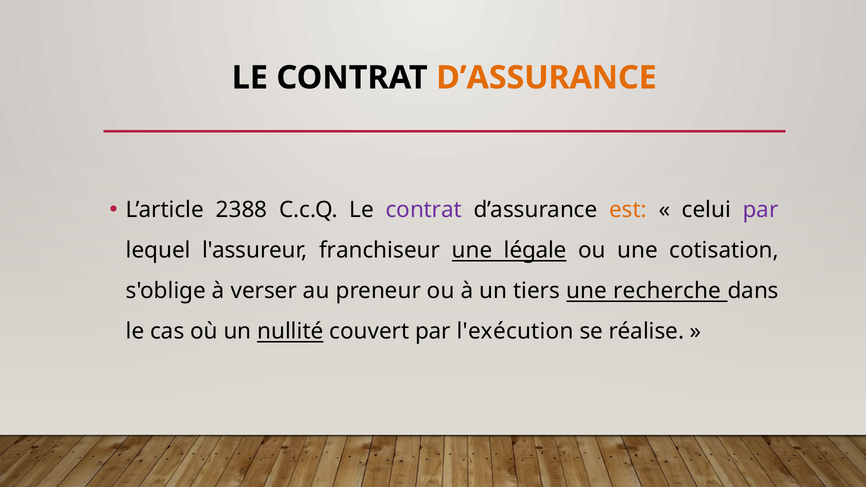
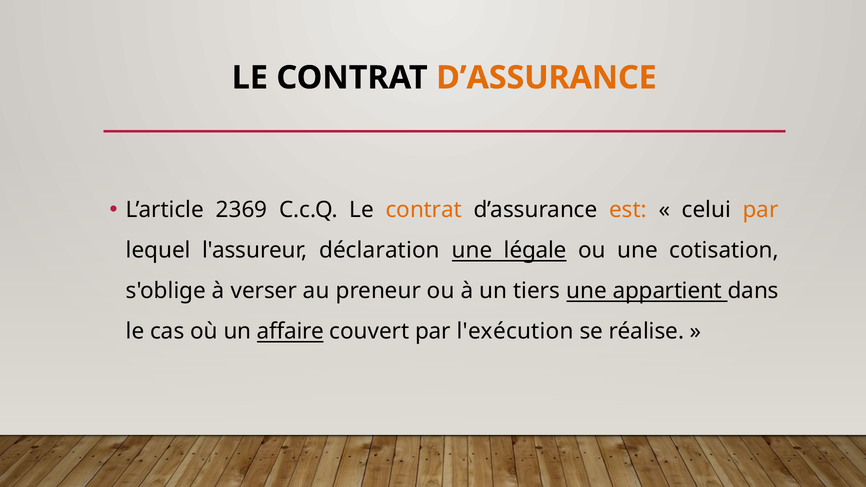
2388: 2388 -> 2369
contrat at (424, 210) colour: purple -> orange
par at (760, 210) colour: purple -> orange
franchiseur: franchiseur -> déclaration
recherche: recherche -> appartient
nullité: nullité -> affaire
